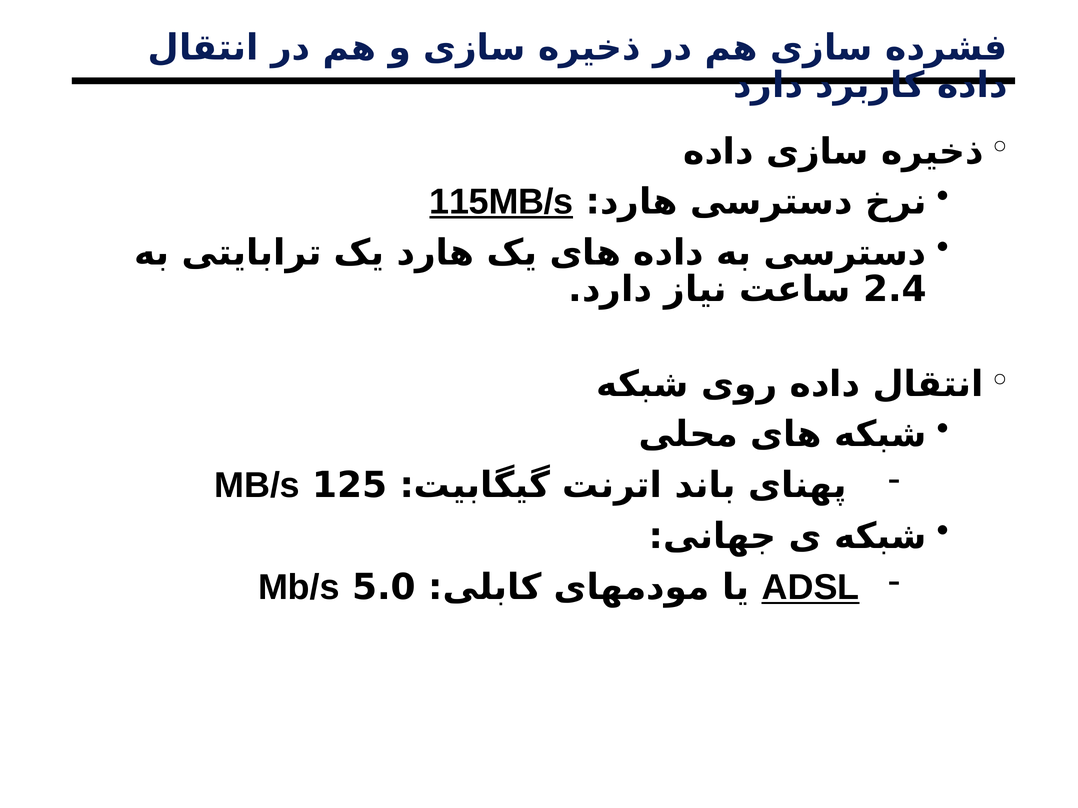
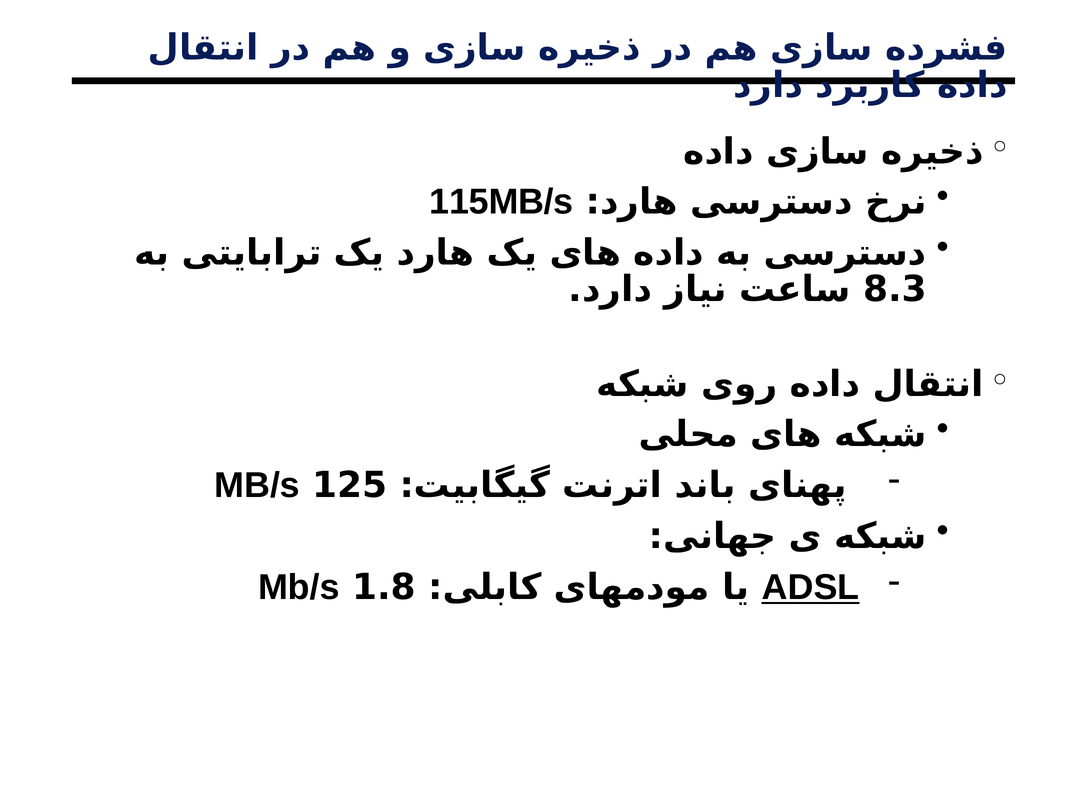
115MB/s underline: present -> none
2.4: 2.4 -> 8.3
5.0: 5.0 -> 1.8
